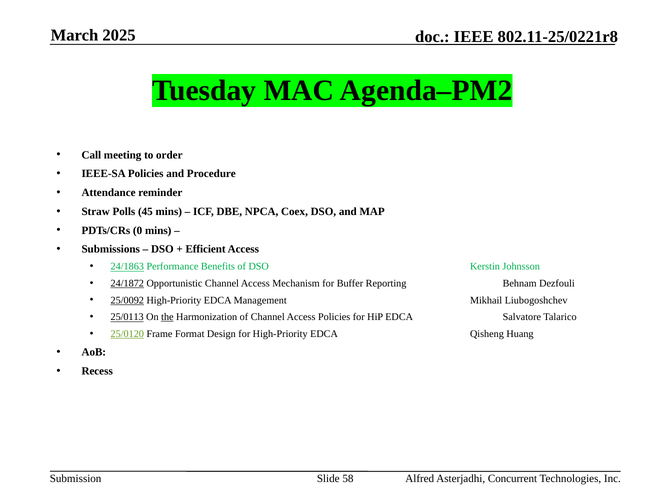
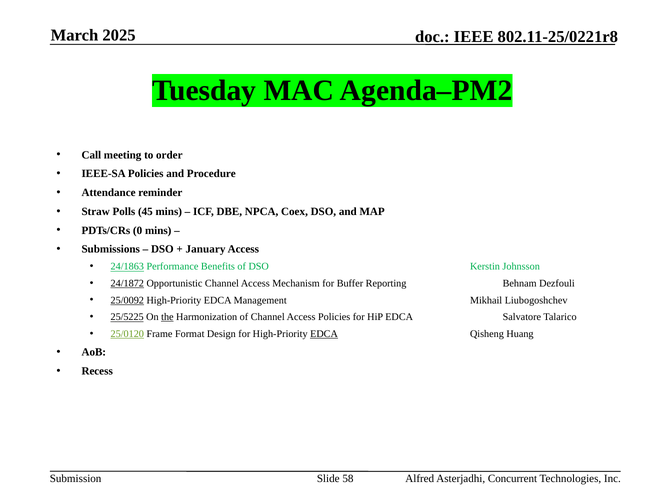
Efficient: Efficient -> January
25/0113: 25/0113 -> 25/5225
EDCA at (324, 334) underline: none -> present
